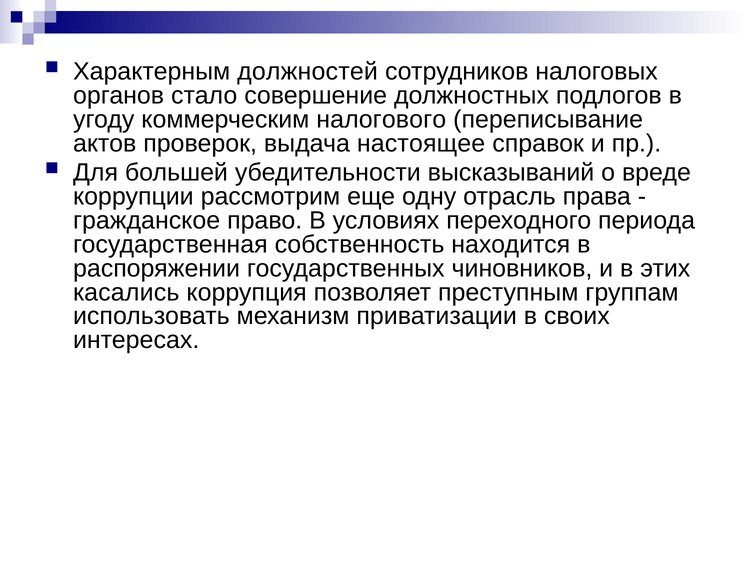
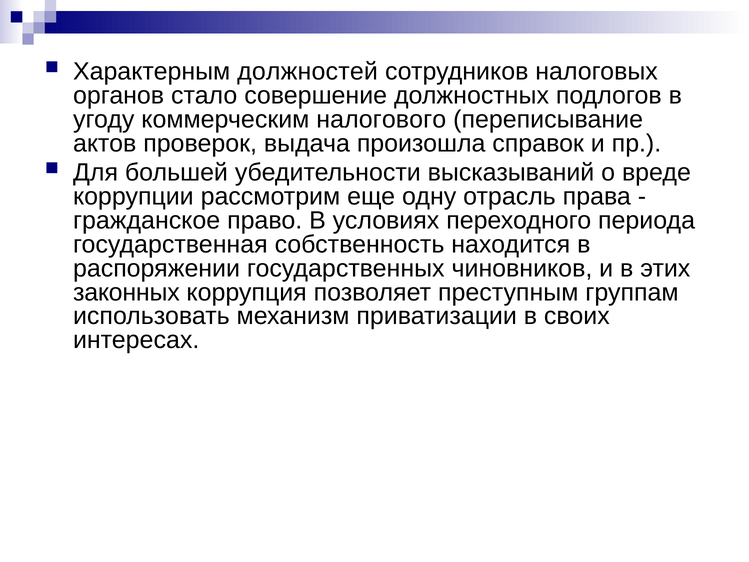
настоящее: настоящее -> произошла
касались: касались -> законных
